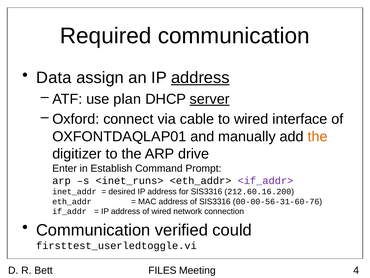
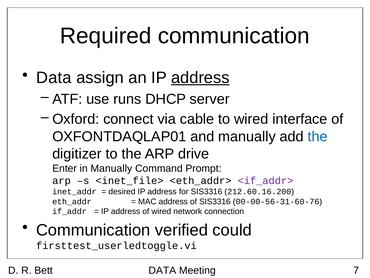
plan: plan -> runs
server underline: present -> none
the at (318, 136) colour: orange -> blue
in Establish: Establish -> Manually
<inet_runs>: <inet_runs> -> <inet_file>
Bett FILES: FILES -> DATA
4: 4 -> 7
